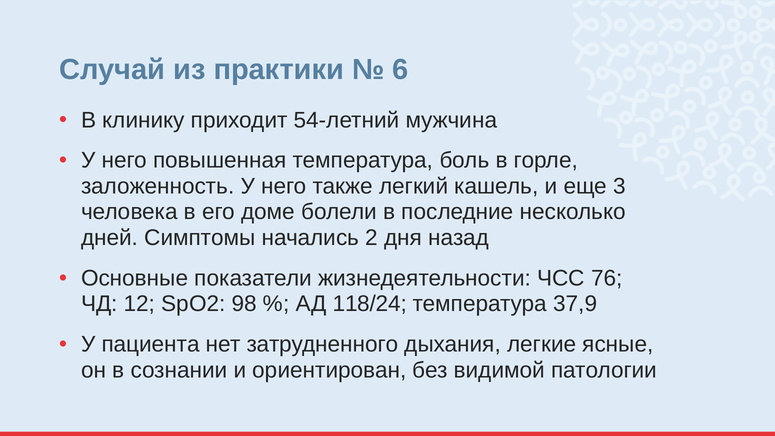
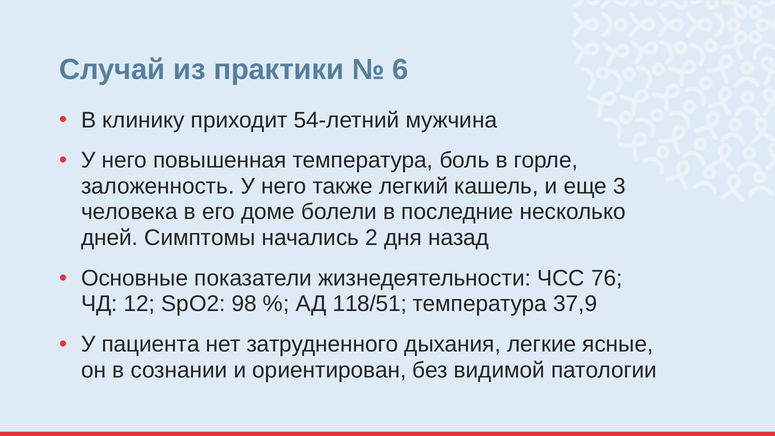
118/24: 118/24 -> 118/51
